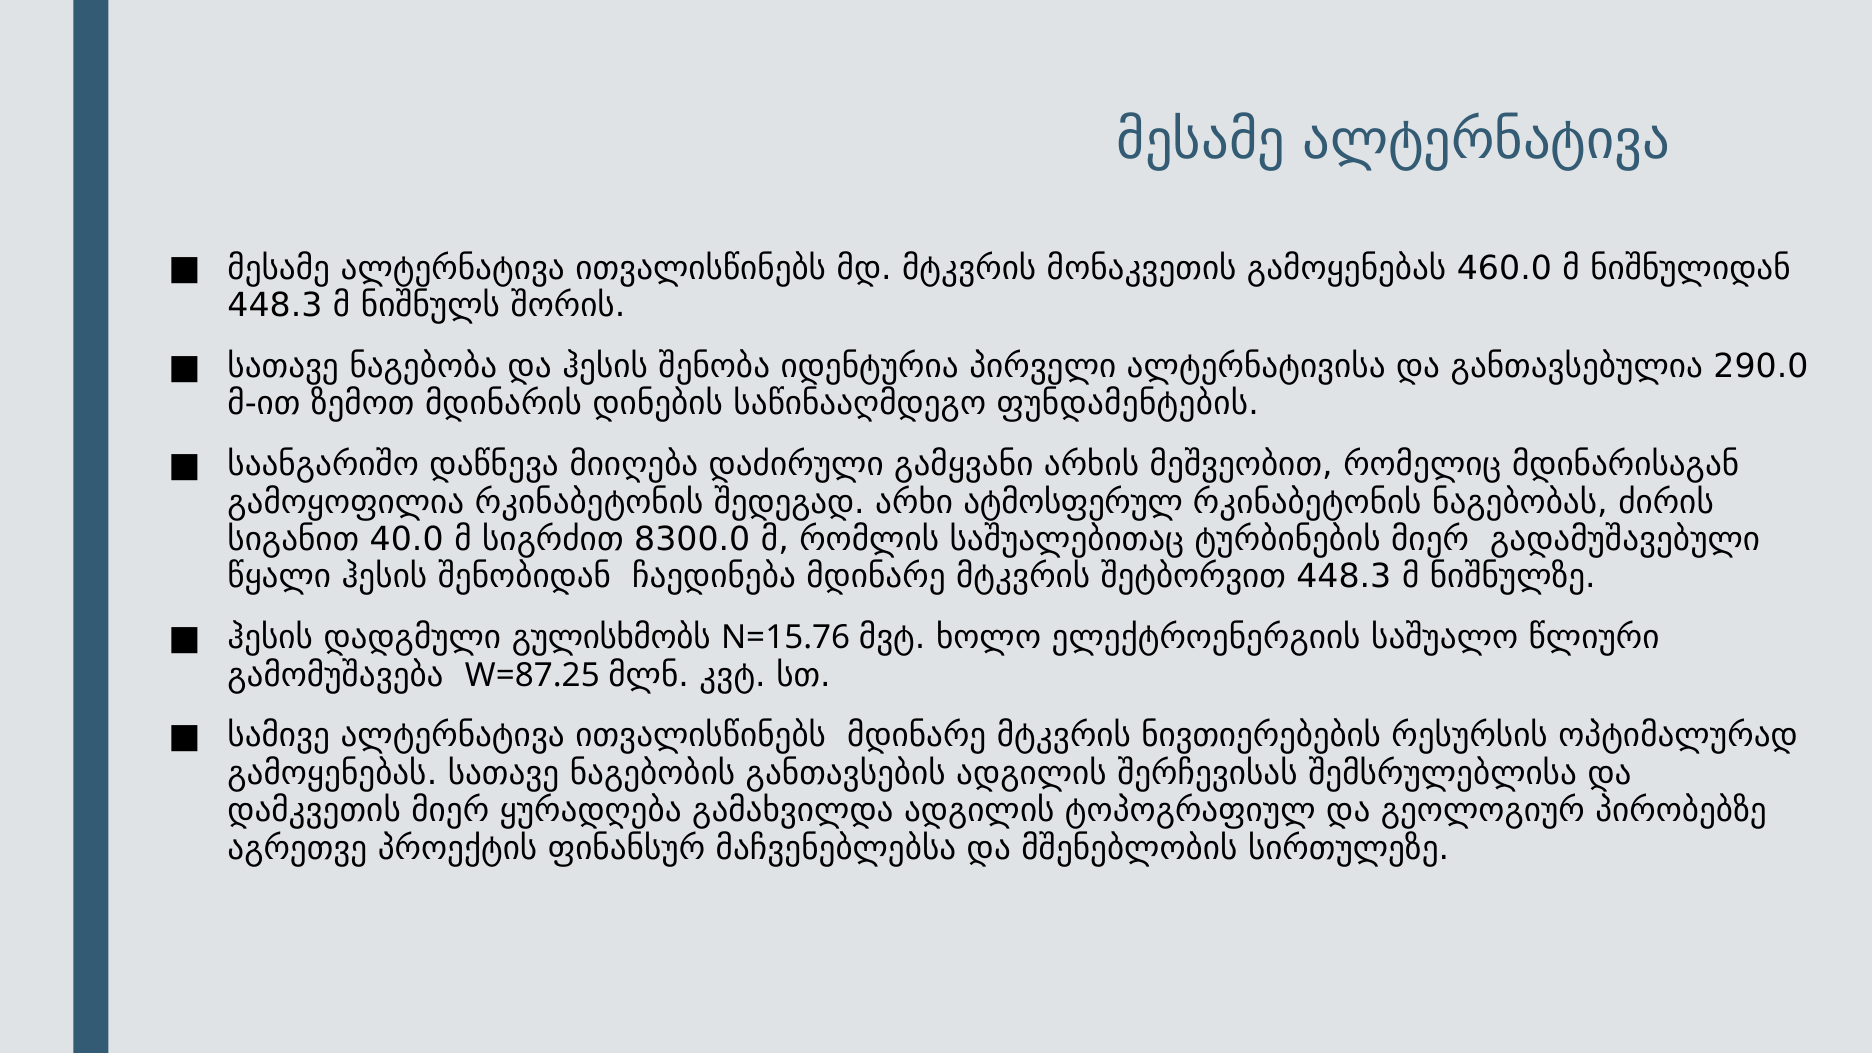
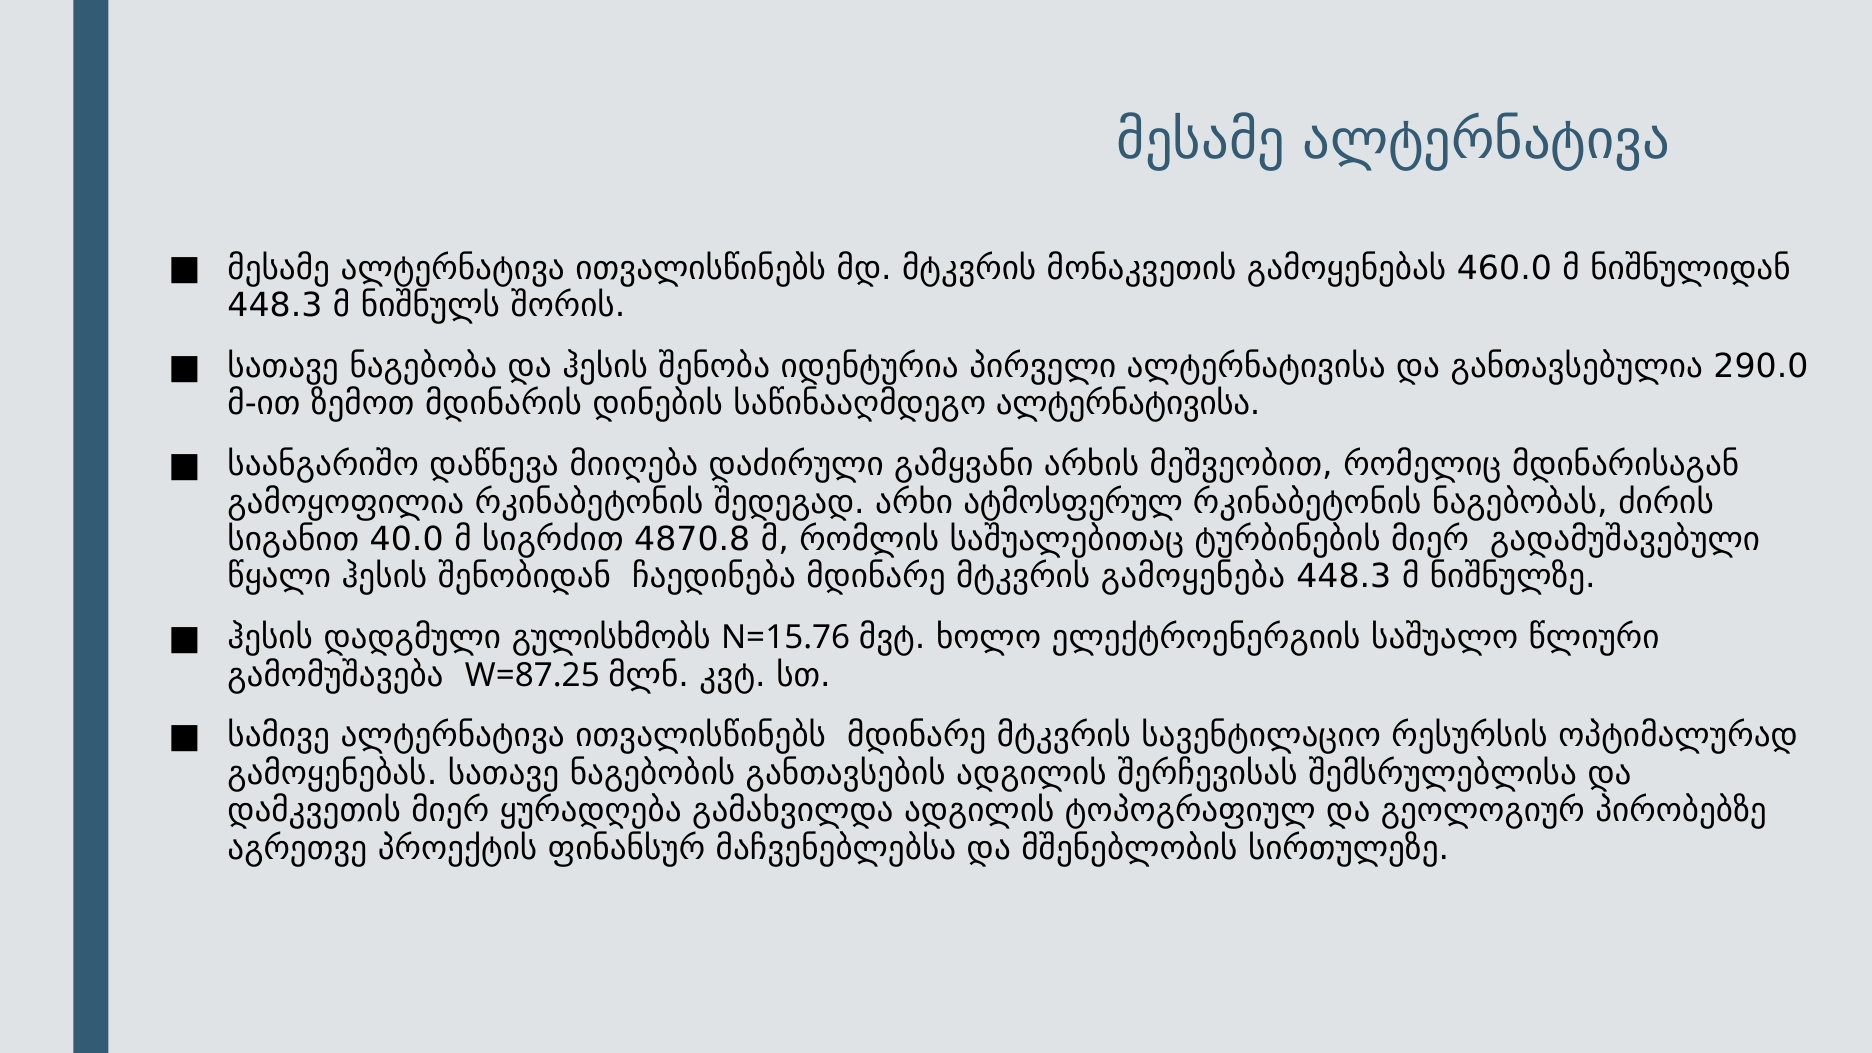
საწინააღმდეგო ფუნდამენტების: ფუნდამენტების -> ალტერნატივისა
8300.0: 8300.0 -> 4870.8
შეტბორვით: შეტბორვით -> გამოყენება
ნივთიერებების: ნივთიერებების -> სავენტილაციო
